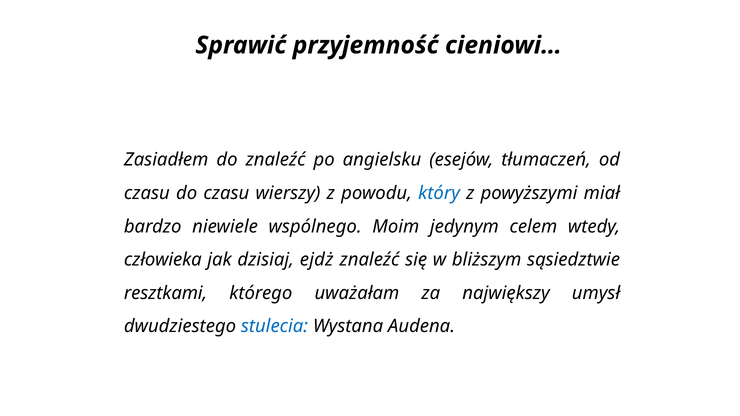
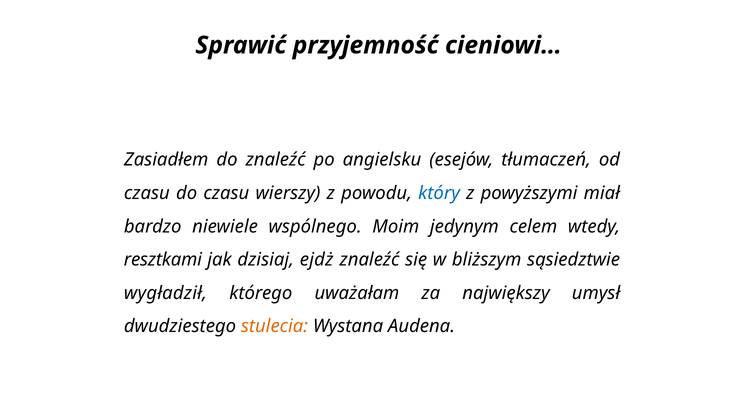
człowieka: człowieka -> resztkami
resztkami: resztkami -> wygładził
stulecia colour: blue -> orange
